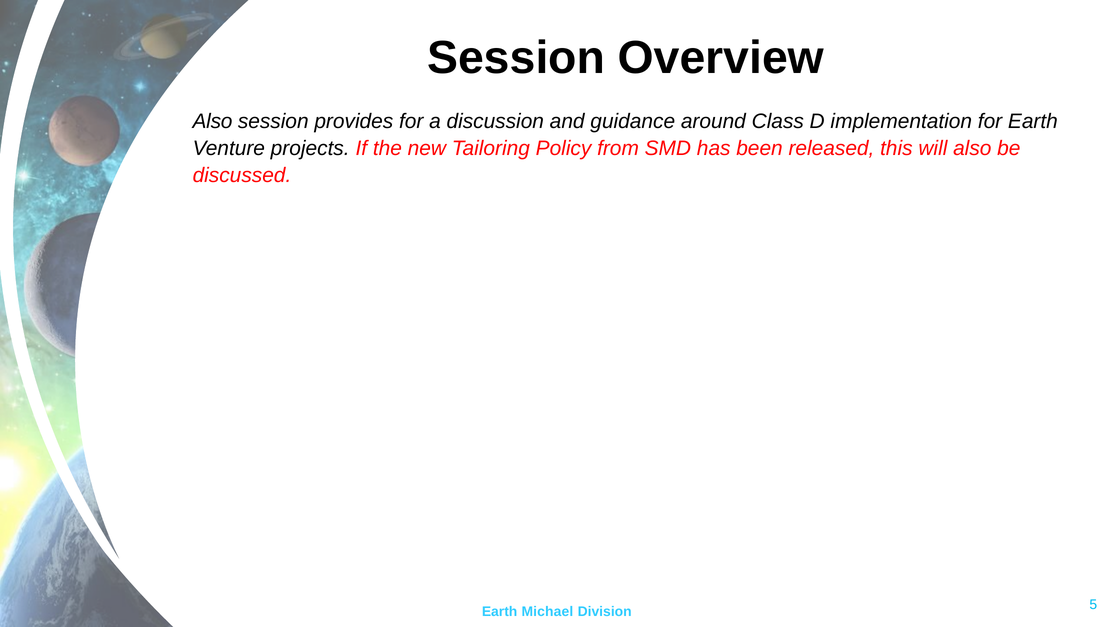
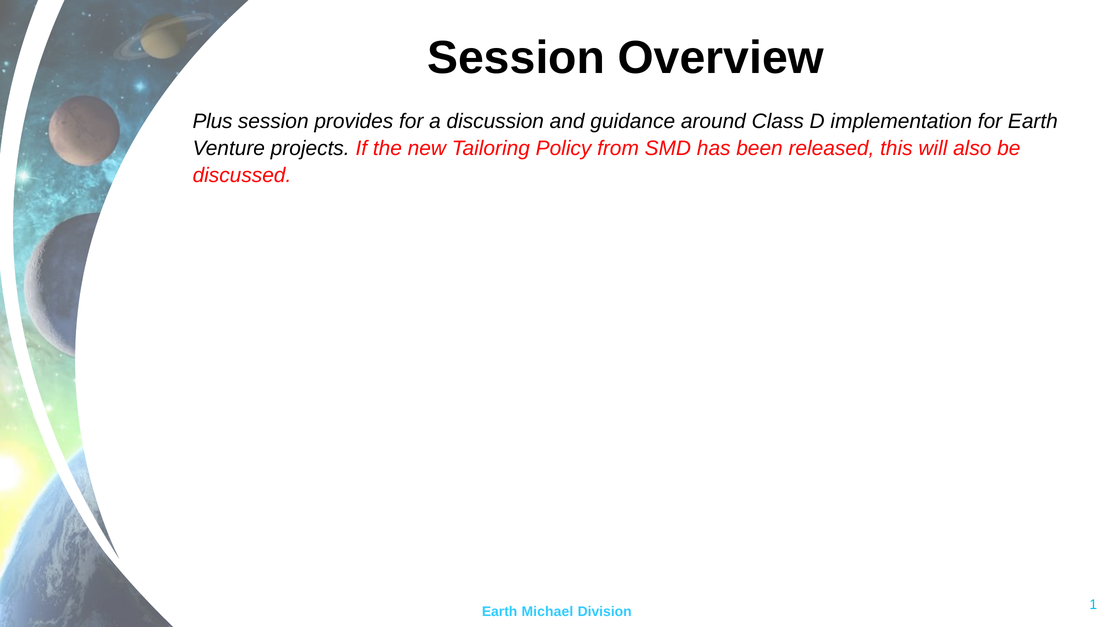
Also at (212, 121): Also -> Plus
5: 5 -> 1
